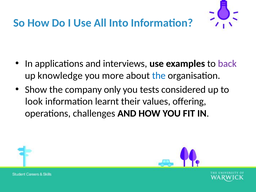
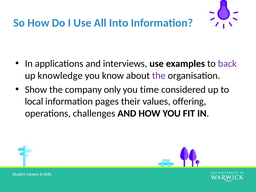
more: more -> know
the at (159, 76) colour: blue -> purple
tests: tests -> time
look: look -> local
learnt: learnt -> pages
